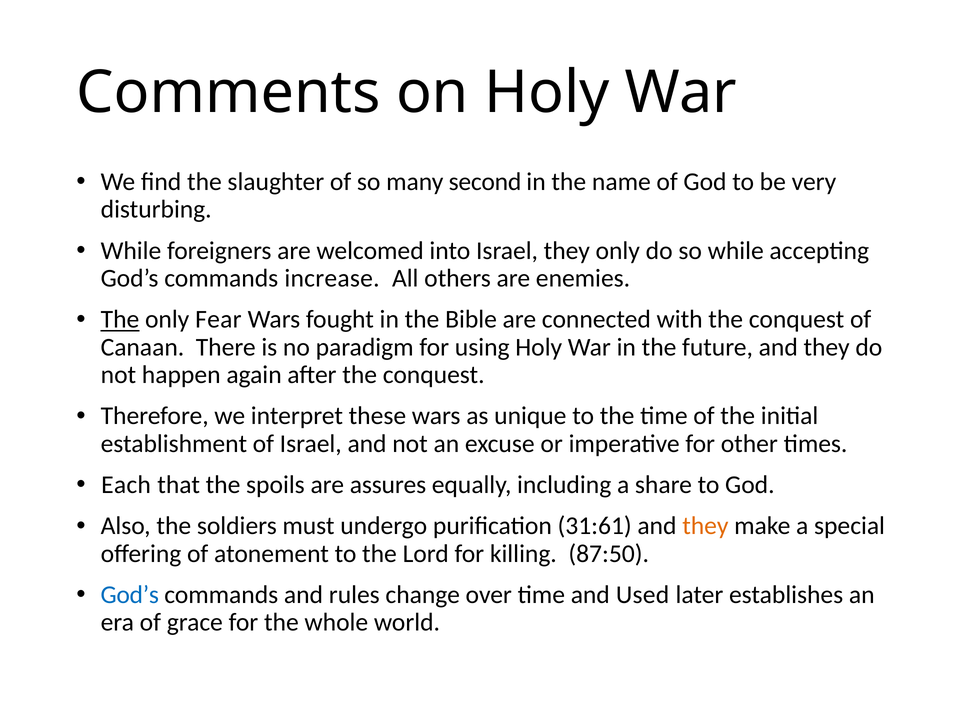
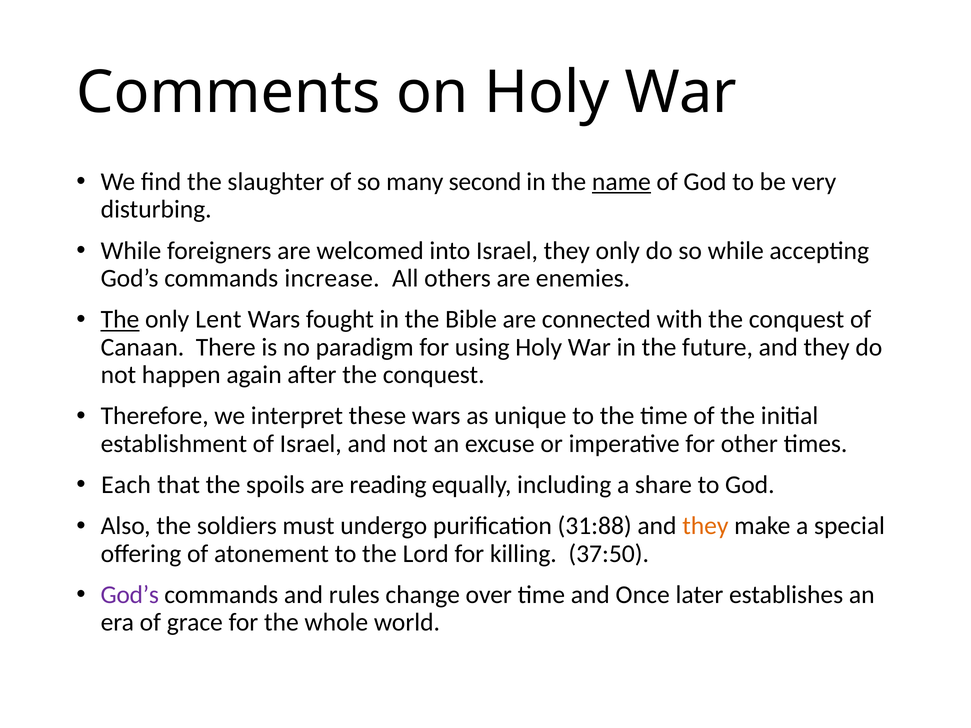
name underline: none -> present
Fear: Fear -> Lent
assures: assures -> reading
31:61: 31:61 -> 31:88
87:50: 87:50 -> 37:50
God’s at (130, 595) colour: blue -> purple
Used: Used -> Once
